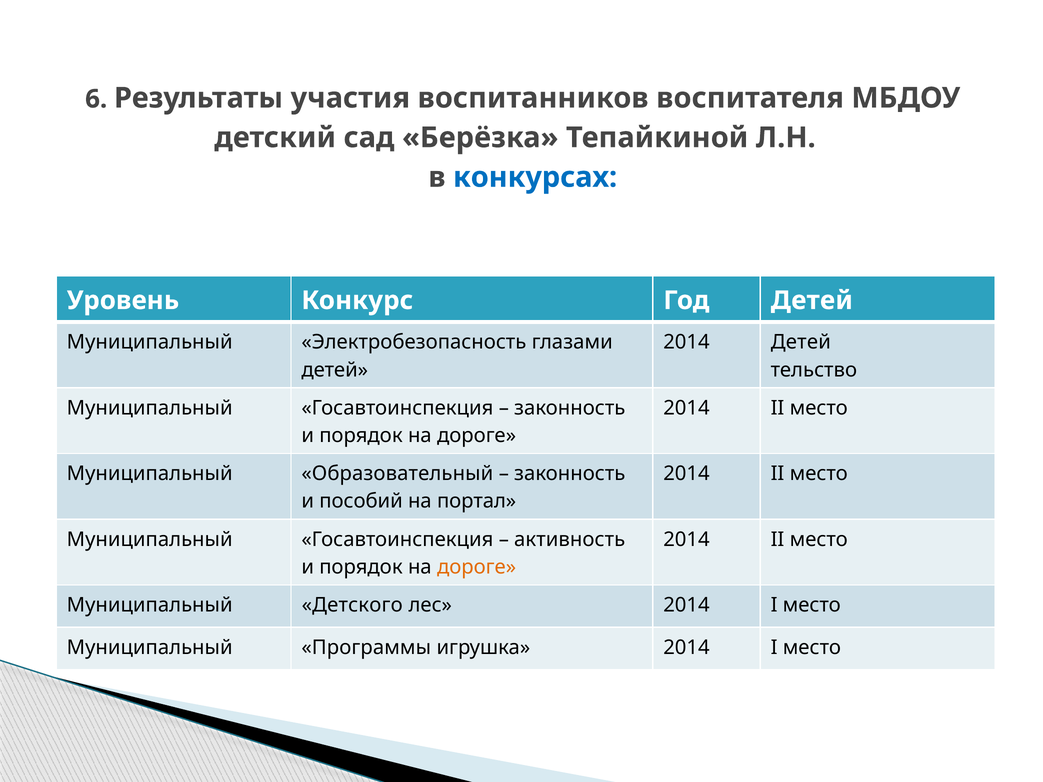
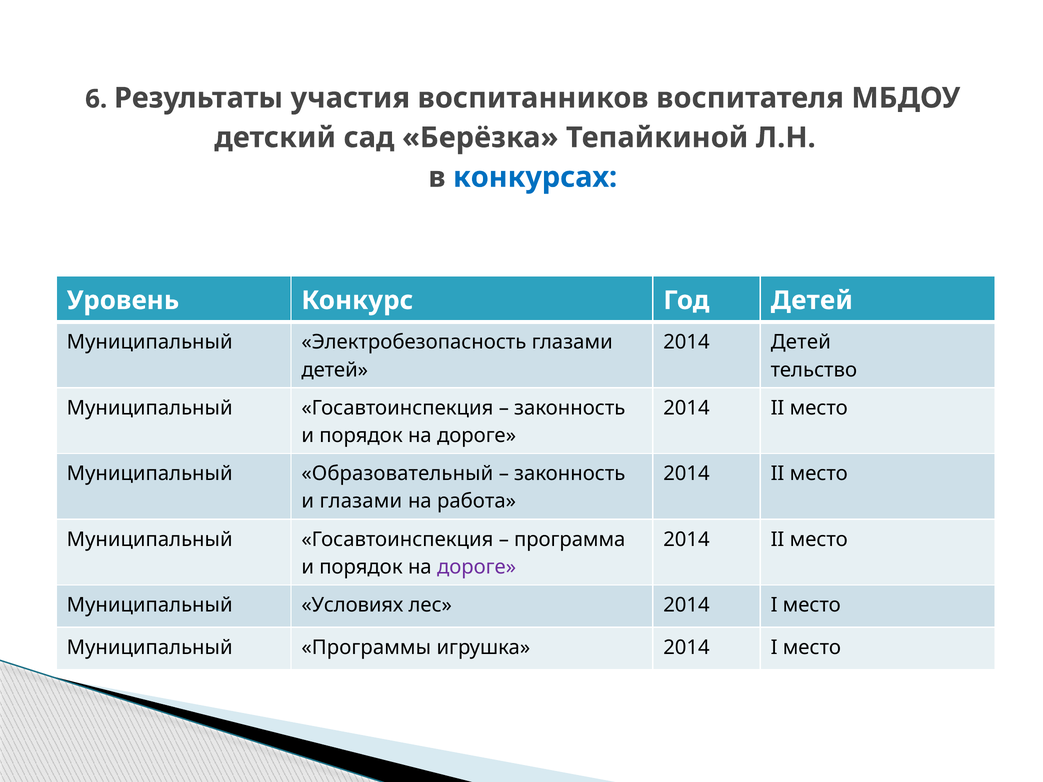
и пособий: пособий -> глазами
портал: портал -> работа
активность: активность -> программа
дороге at (477, 567) colour: orange -> purple
Детского: Детского -> Условиях
